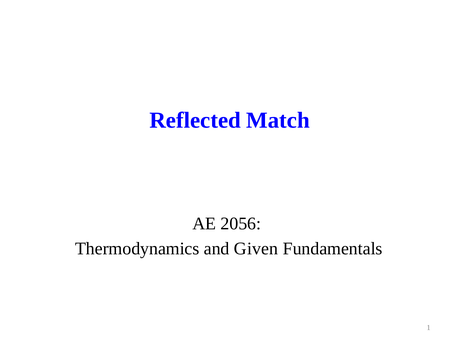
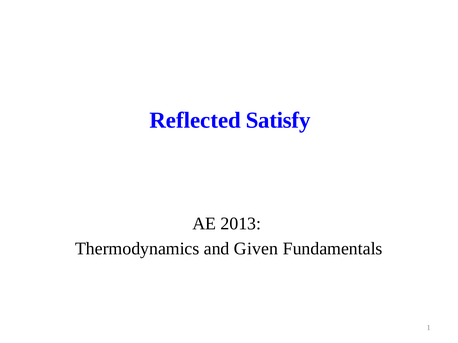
Match: Match -> Satisfy
2056: 2056 -> 2013
